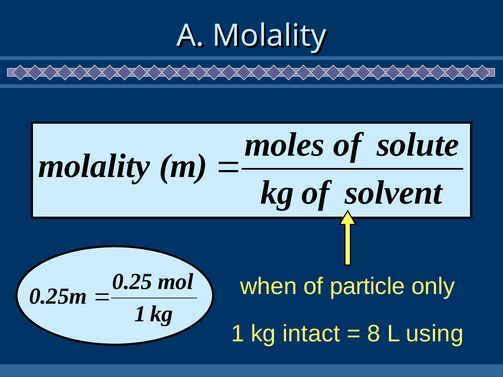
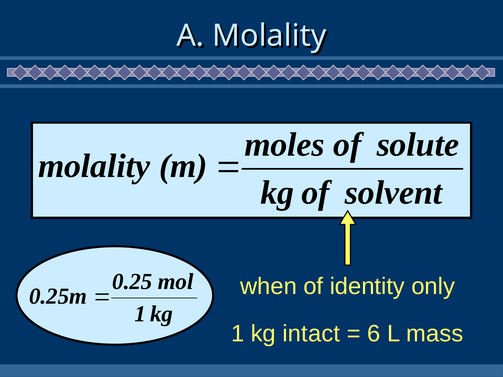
particle: particle -> identity
8: 8 -> 6
using: using -> mass
